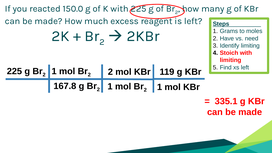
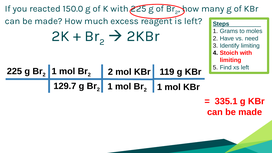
167.8: 167.8 -> 129.7
